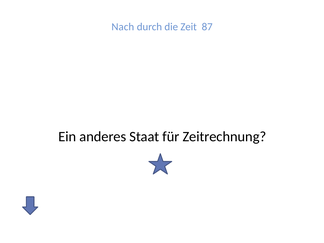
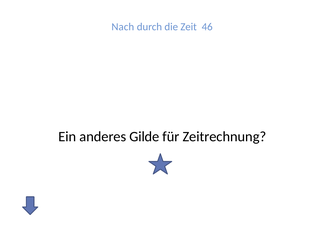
87: 87 -> 46
Staat: Staat -> Gilde
